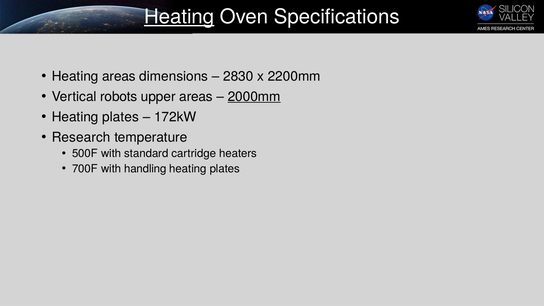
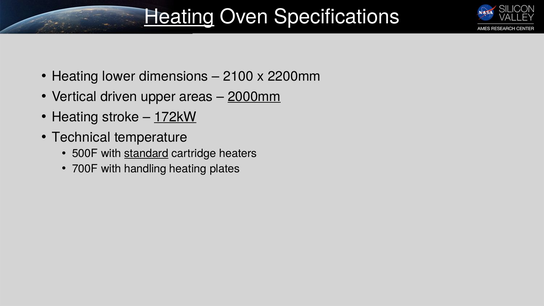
Heating areas: areas -> lower
2830: 2830 -> 2100
robots: robots -> driven
plates at (121, 117): plates -> stroke
172kW underline: none -> present
Research: Research -> Technical
standard underline: none -> present
